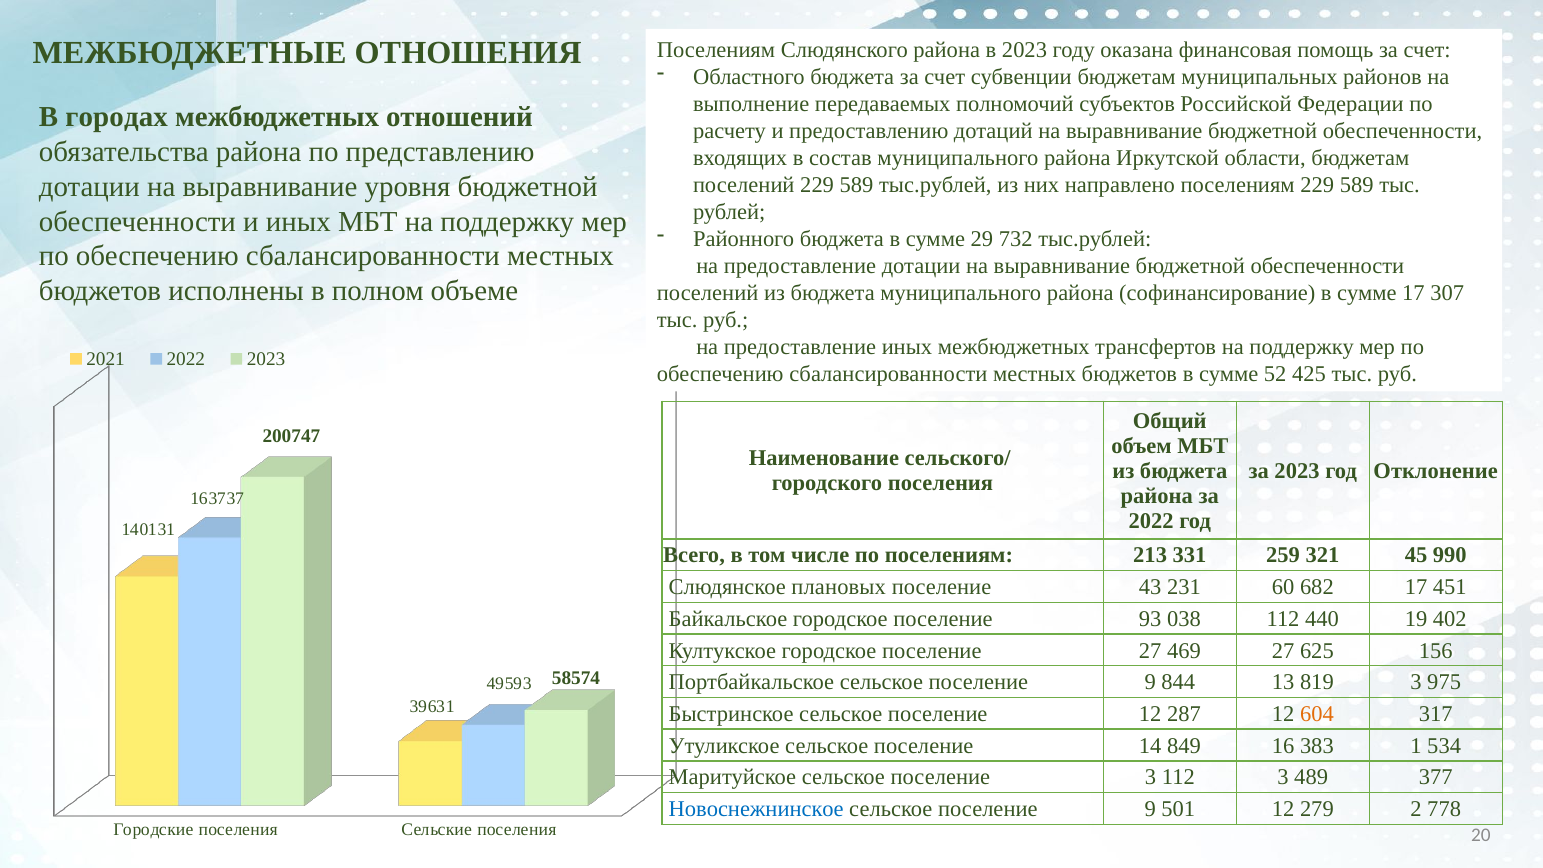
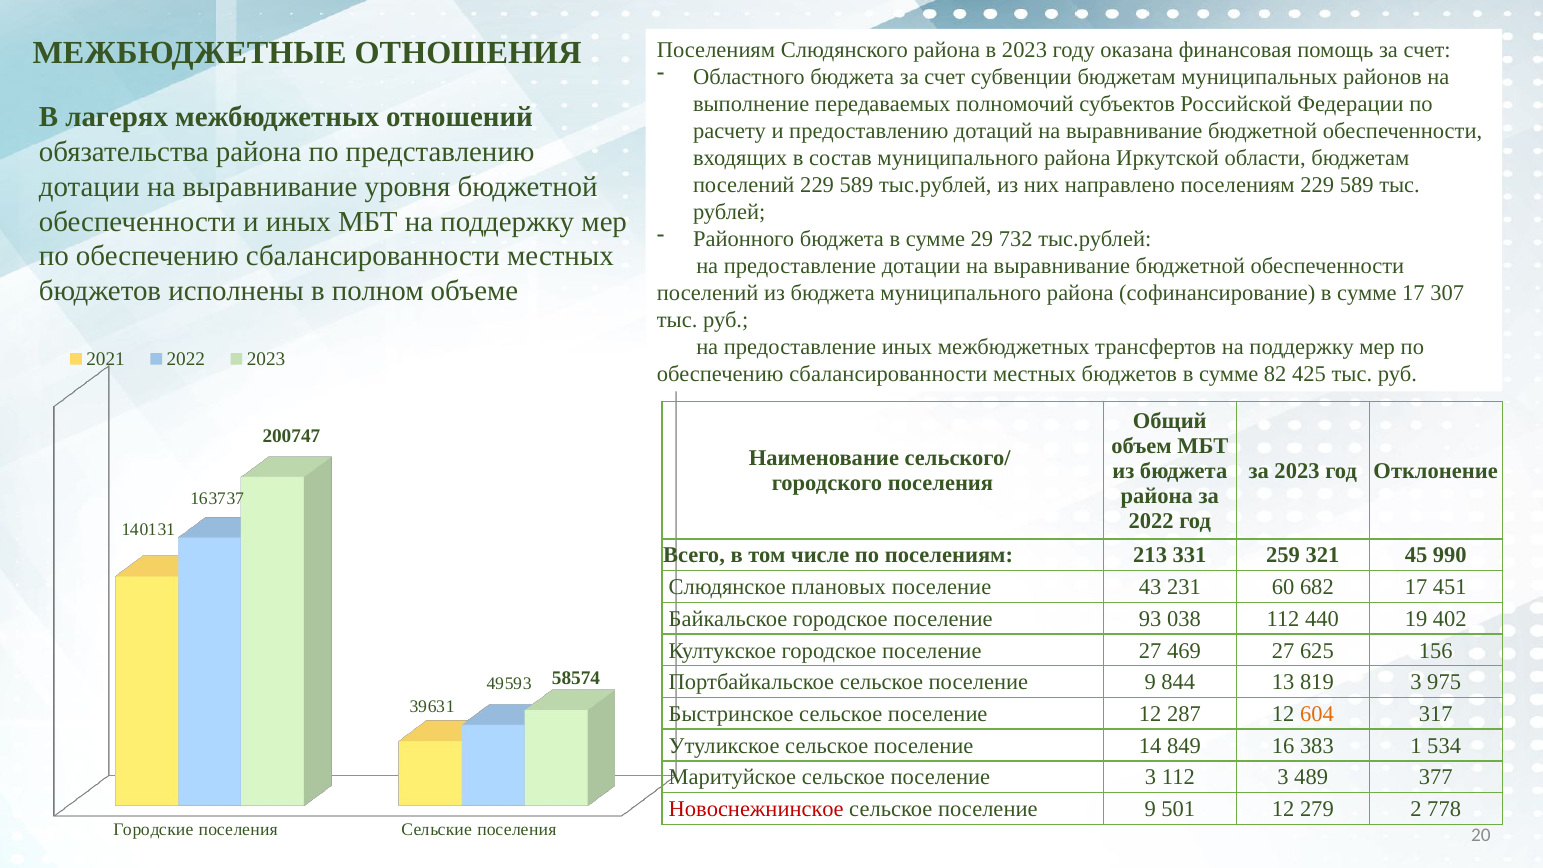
городах: городах -> лагерях
52: 52 -> 82
Новоснежнинское colour: blue -> red
